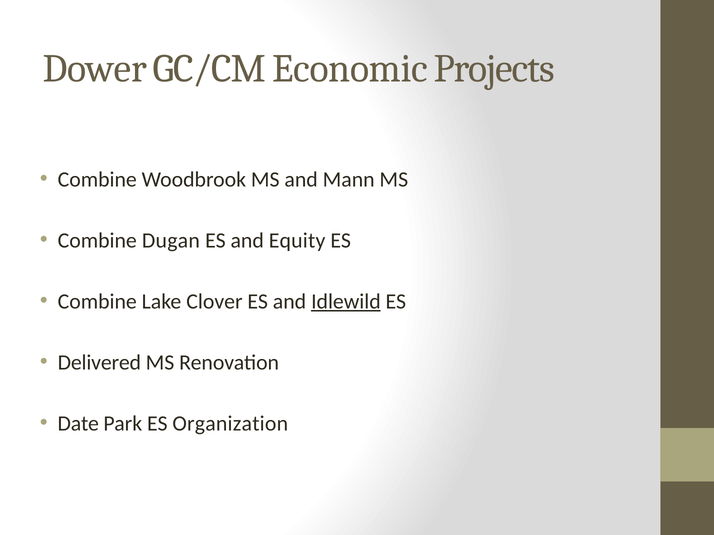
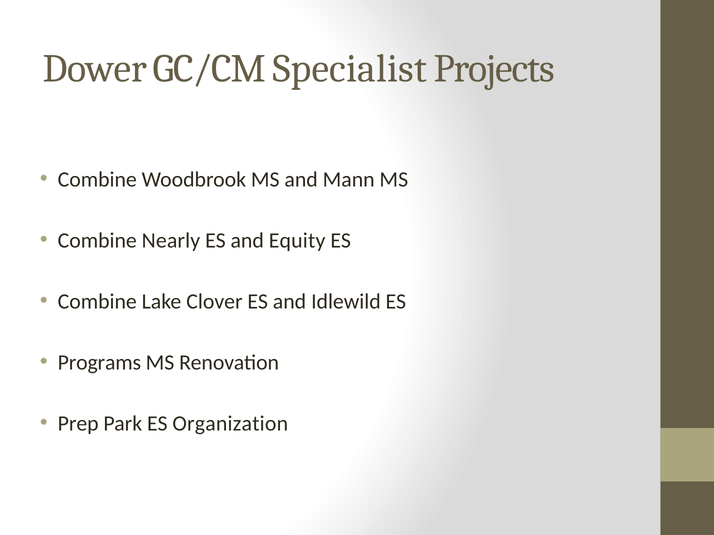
Economic: Economic -> Specialist
Dugan: Dugan -> Nearly
Idlewild underline: present -> none
Delivered: Delivered -> Programs
Date: Date -> Prep
